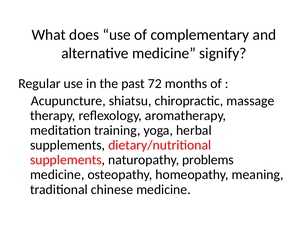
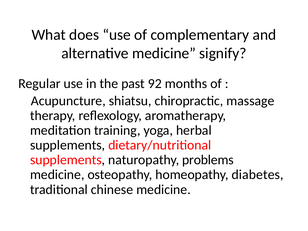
72: 72 -> 92
meaning: meaning -> diabetes
